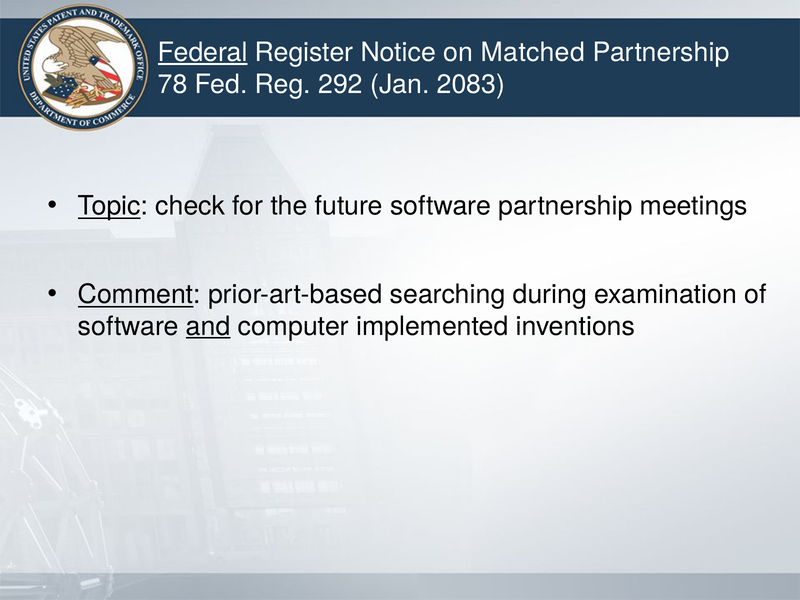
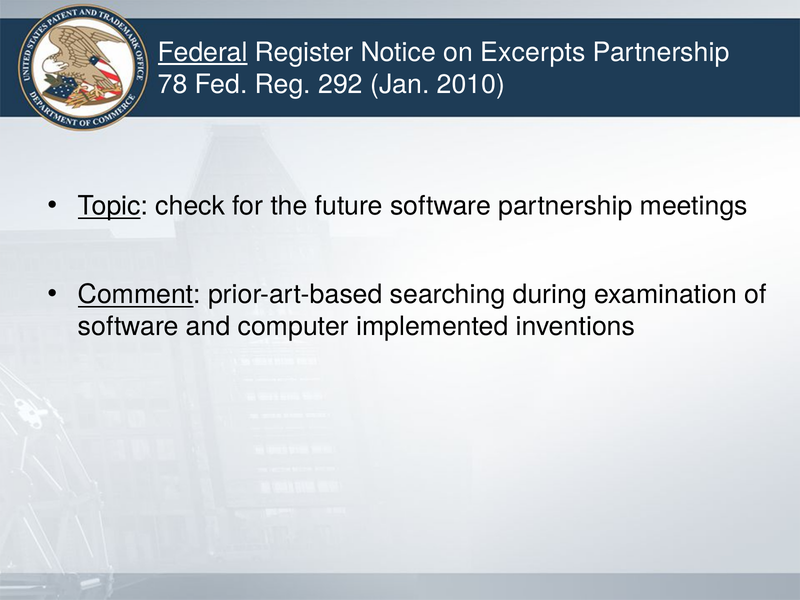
Matched: Matched -> Excerpts
2083: 2083 -> 2010
and underline: present -> none
